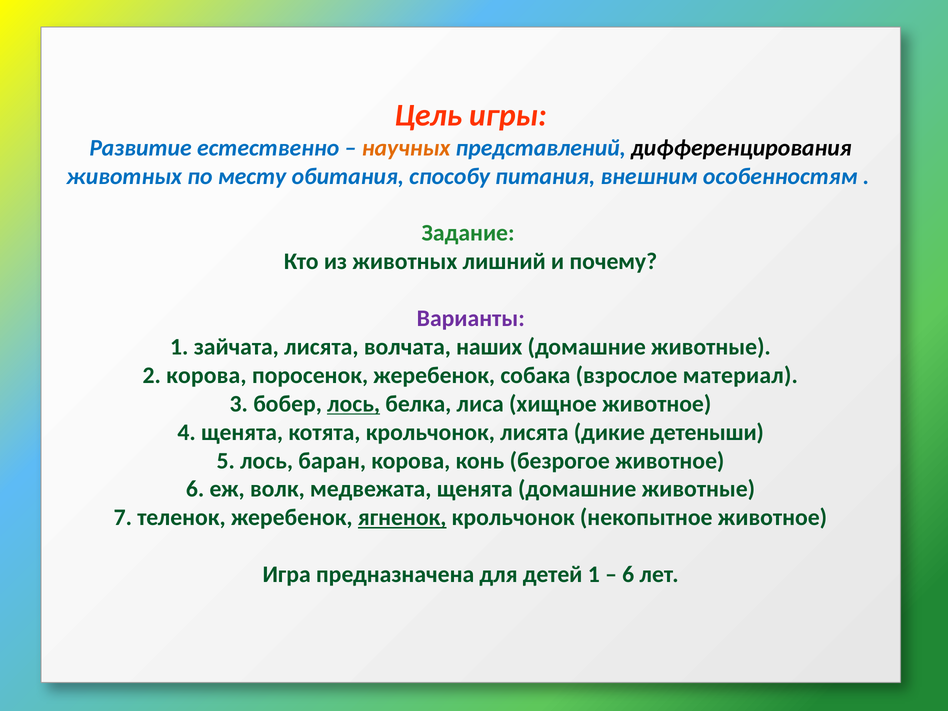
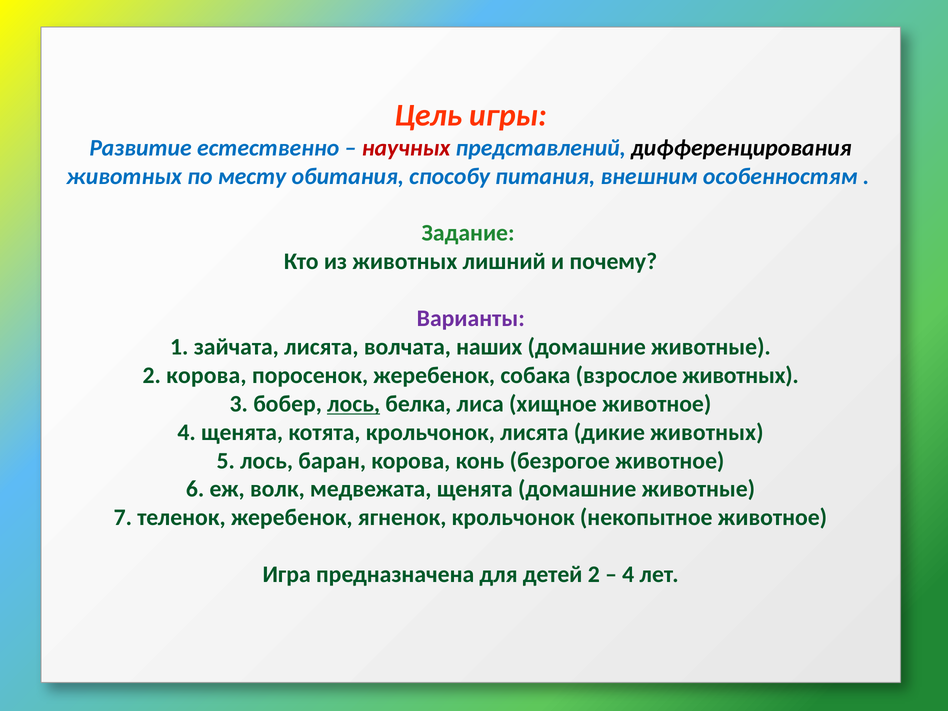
научных colour: orange -> red
взрослое материал: материал -> животных
дикие детеныши: детеныши -> животных
ягненок underline: present -> none
детей 1: 1 -> 2
6 at (628, 574): 6 -> 4
